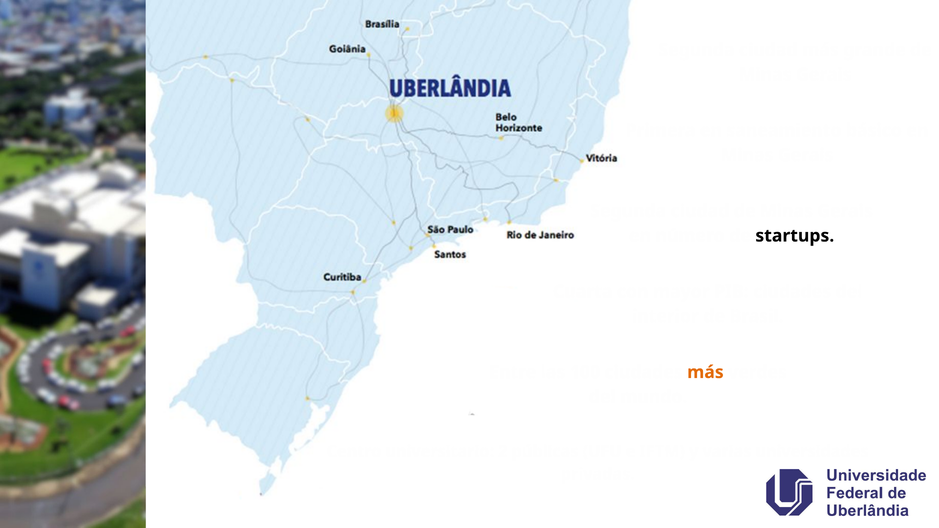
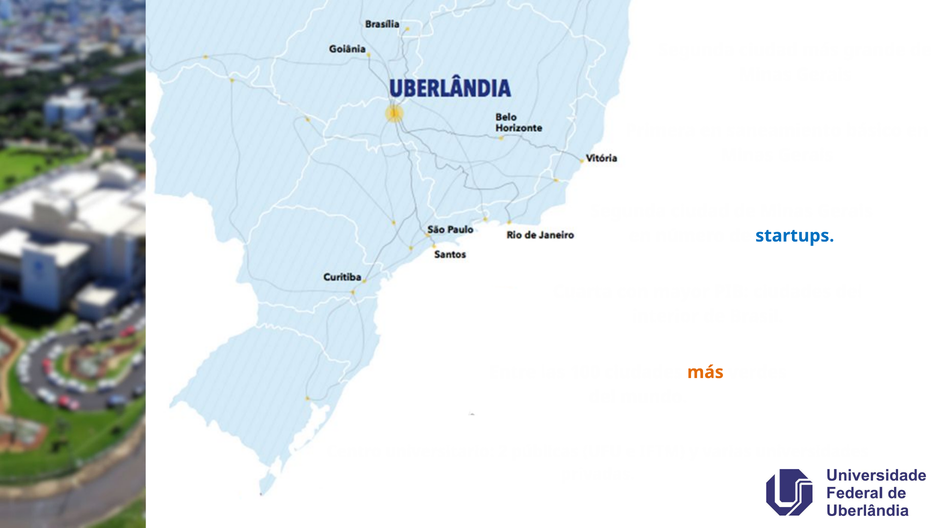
startups colour: black -> blue
